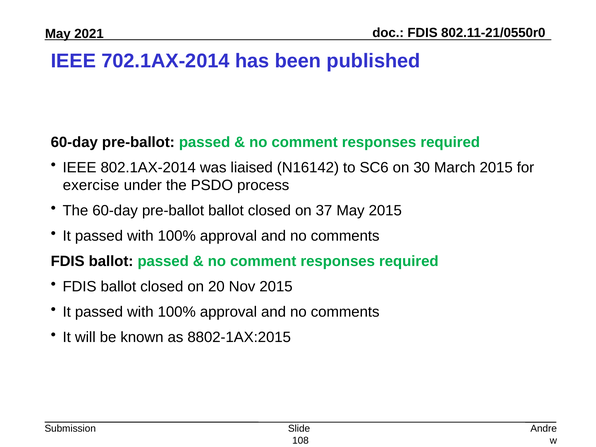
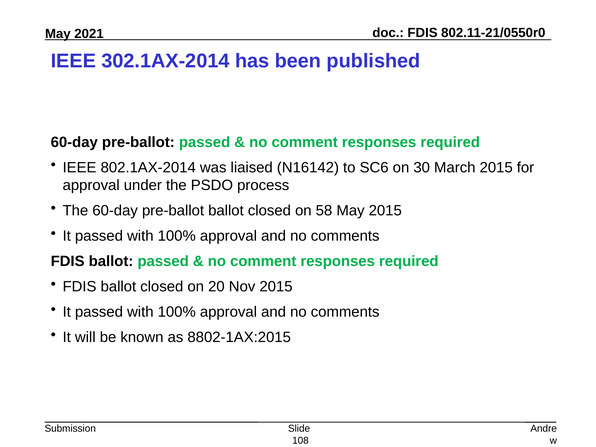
702.1AX-2014: 702.1AX-2014 -> 302.1AX-2014
exercise at (91, 185): exercise -> approval
37: 37 -> 58
